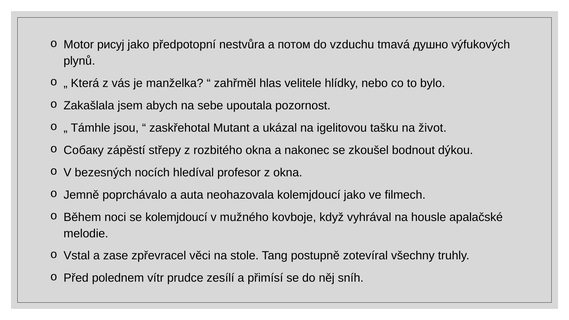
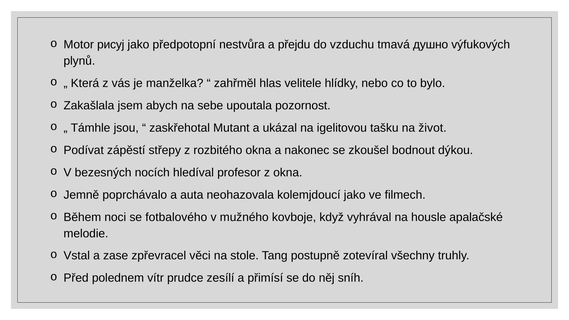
потом: потом -> přejdu
Собаку: Собаку -> Podívat
se kolemjdoucí: kolemjdoucí -> fotbalového
